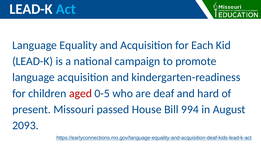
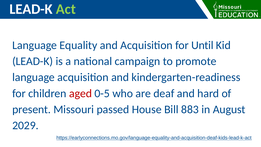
Act colour: light blue -> light green
Each: Each -> Until
994: 994 -> 883
2093: 2093 -> 2029
